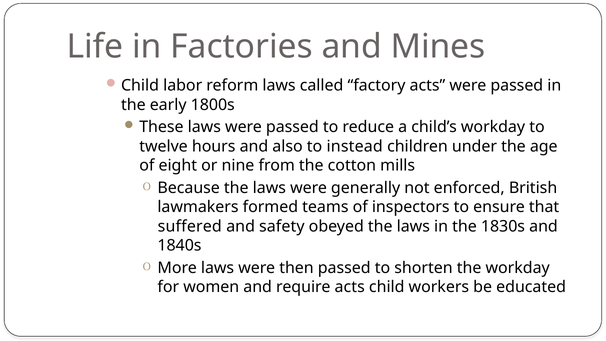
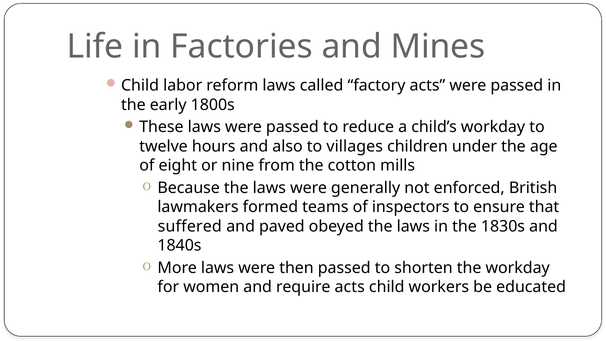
instead: instead -> villages
safety: safety -> paved
